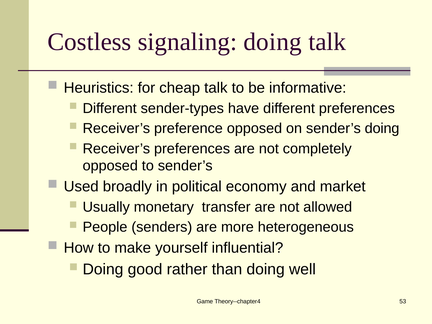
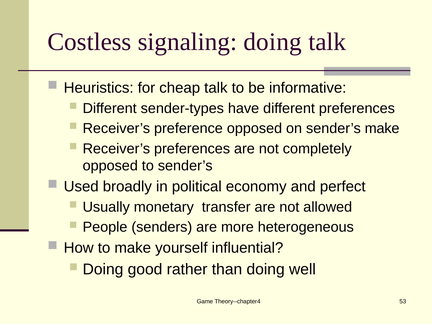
sender’s doing: doing -> make
market: market -> perfect
